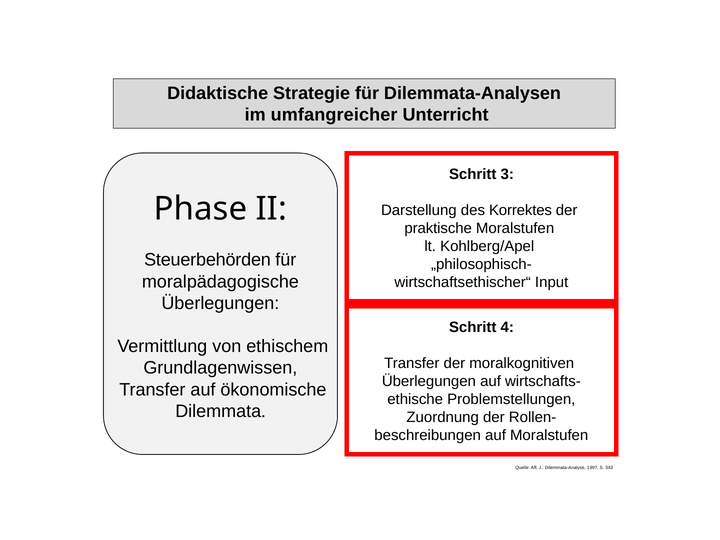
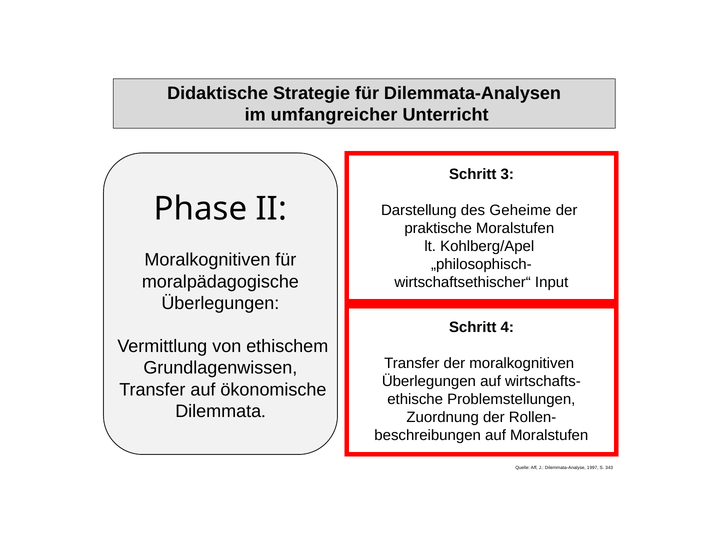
Korrektes: Korrektes -> Geheime
Steuerbehörden at (207, 260): Steuerbehörden -> Moralkognitiven
